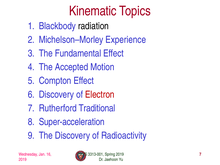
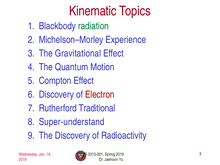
radiation colour: black -> green
Fundamental: Fundamental -> Gravitational
Accepted: Accepted -> Quantum
Super-acceleration: Super-acceleration -> Super-understand
